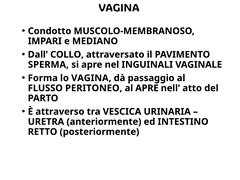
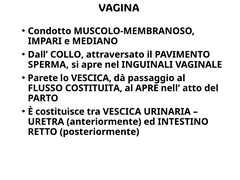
Forma: Forma -> Parete
lo VAGINA: VAGINA -> VESCICA
PERITONEO: PERITONEO -> COSTITUITA
attraverso: attraverso -> costituisce
